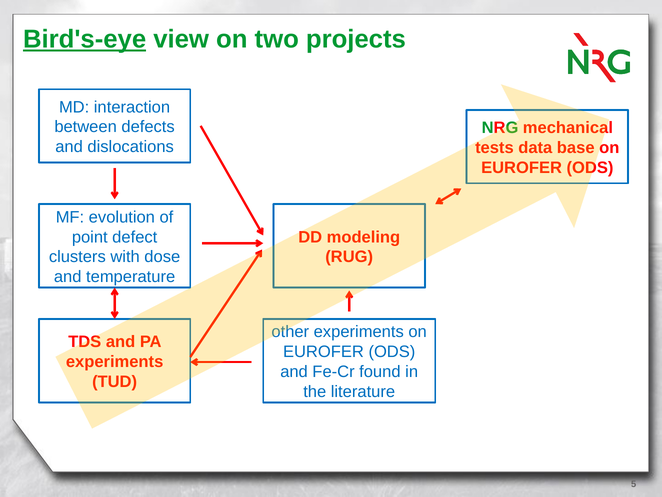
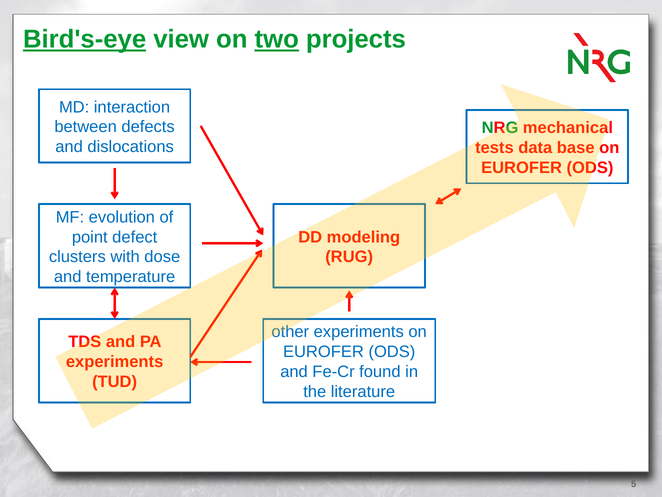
two underline: none -> present
